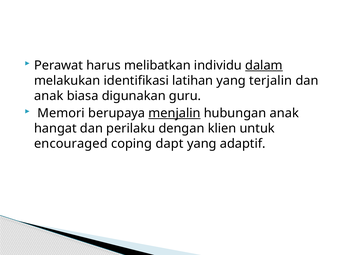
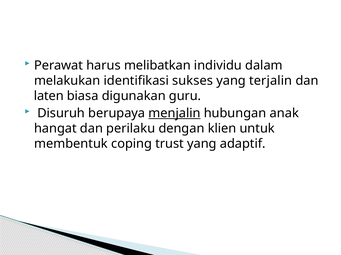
dalam underline: present -> none
latihan: latihan -> sukses
anak at (49, 96): anak -> laten
Memori: Memori -> Disuruh
encouraged: encouraged -> membentuk
dapt: dapt -> trust
